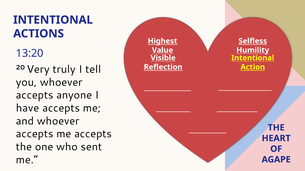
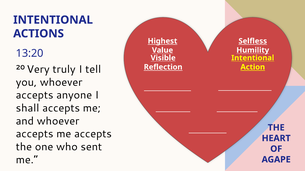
have: have -> shall
